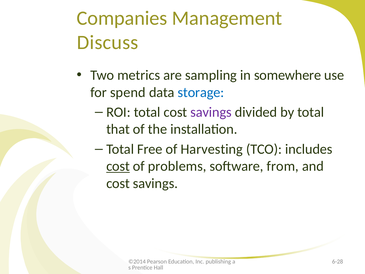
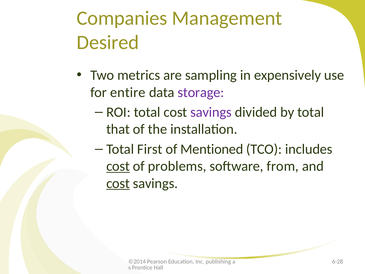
Discuss: Discuss -> Desired
somewhere: somewhere -> expensively
spend: spend -> entire
storage colour: blue -> purple
Free: Free -> First
Harvesting: Harvesting -> Mentioned
cost at (118, 183) underline: none -> present
